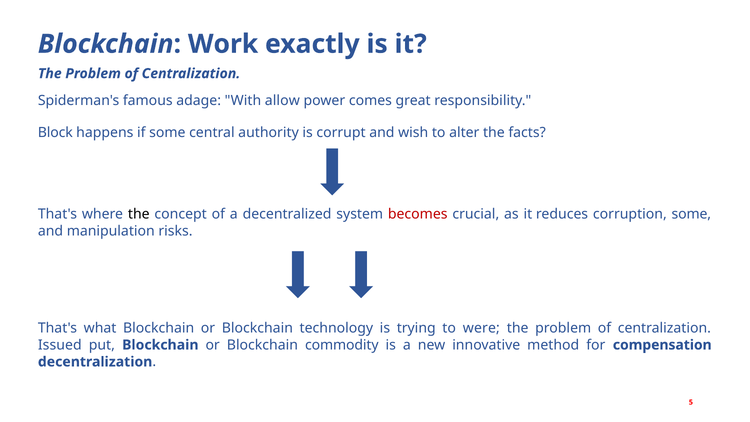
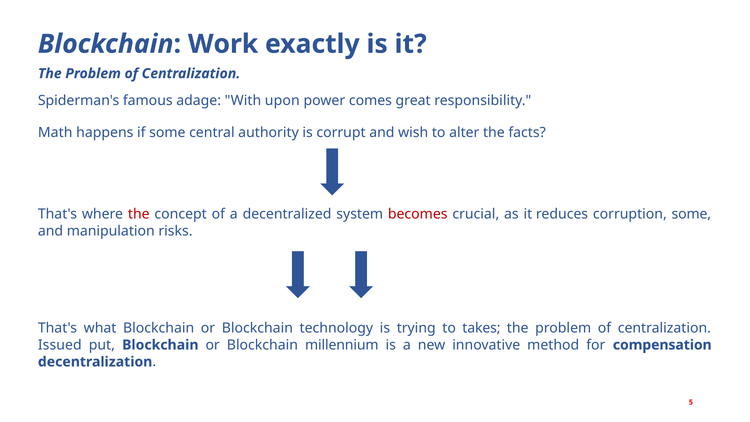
allow: allow -> upon
Block: Block -> Math
the at (139, 214) colour: black -> red
were: were -> takes
commodity: commodity -> millennium
